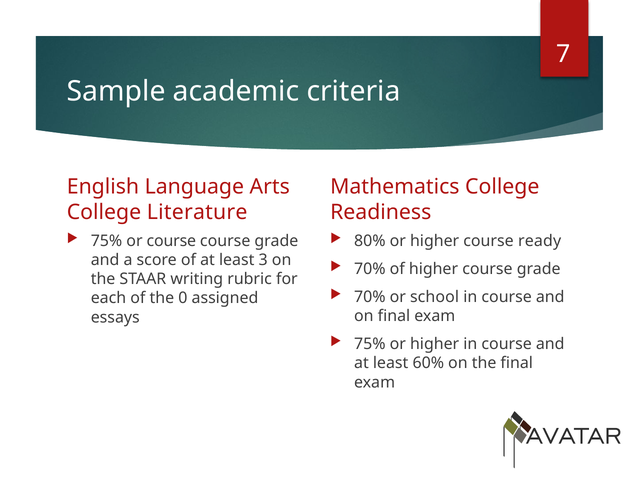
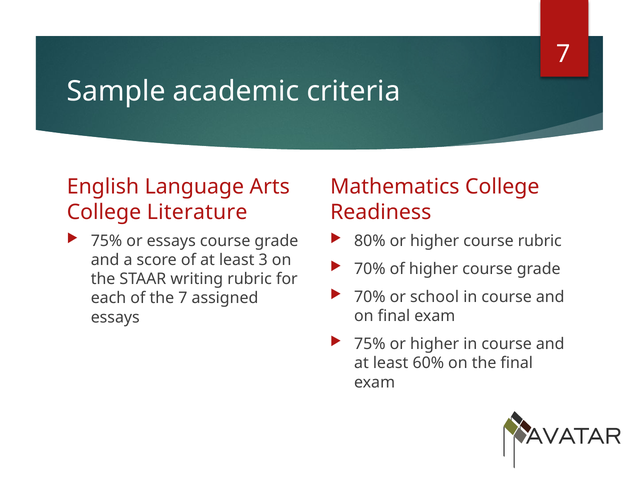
or course: course -> essays
course ready: ready -> rubric
the 0: 0 -> 7
